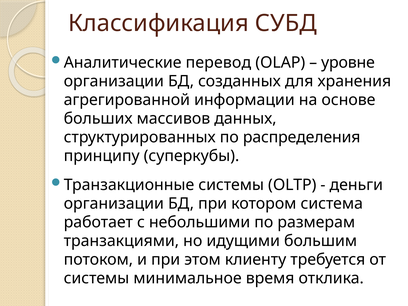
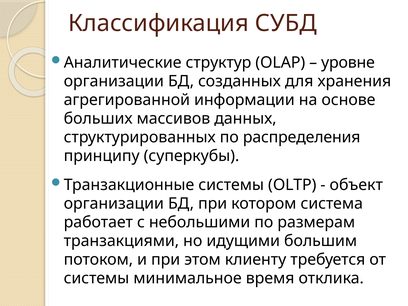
перевод: перевод -> структур
деньги: деньги -> объект
